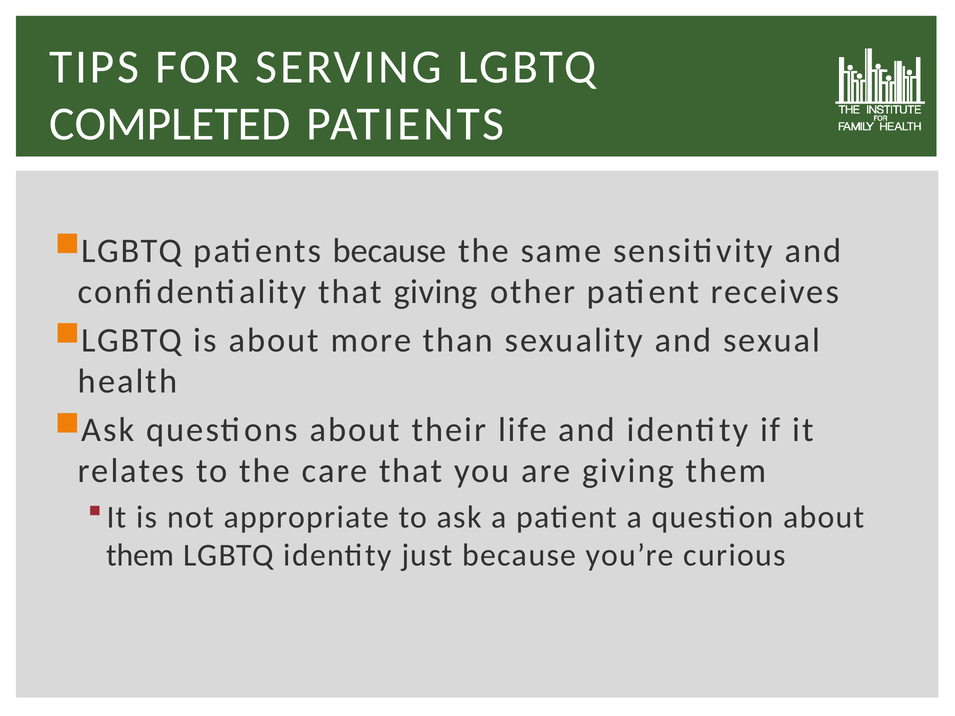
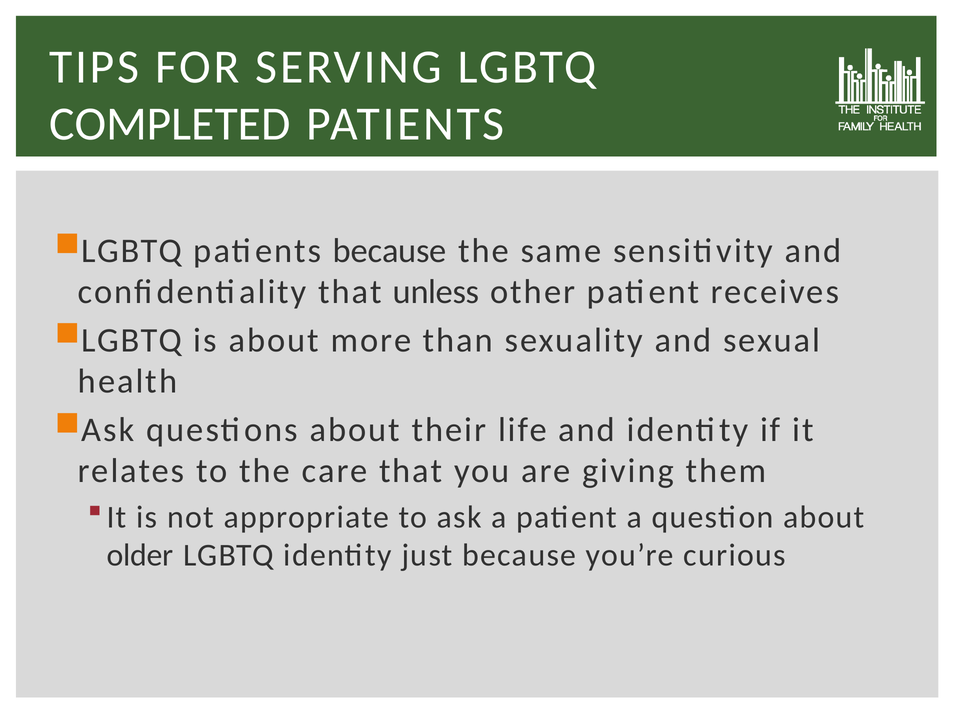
that giving: giving -> unless
them at (140, 555): them -> older
